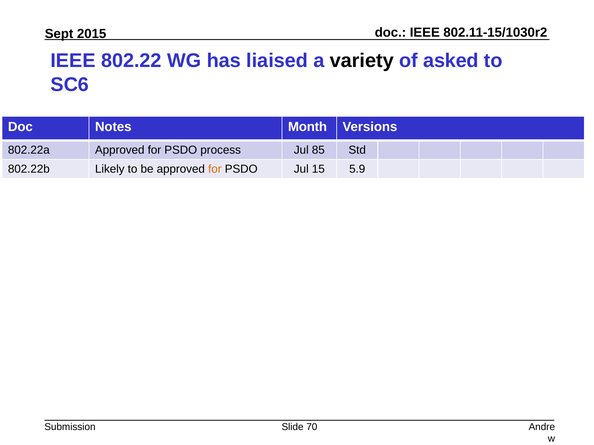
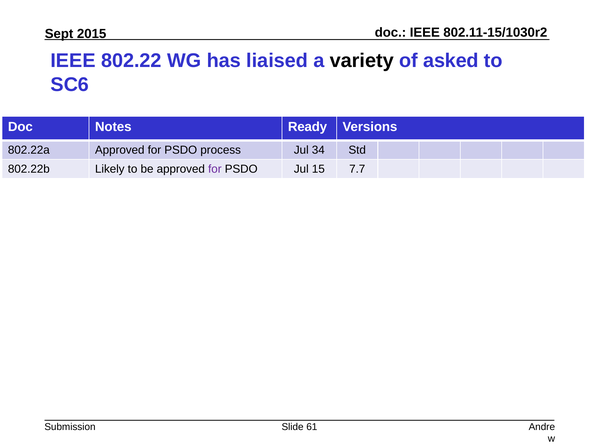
Month: Month -> Ready
85: 85 -> 34
for at (215, 169) colour: orange -> purple
5.9: 5.9 -> 7.7
70: 70 -> 61
